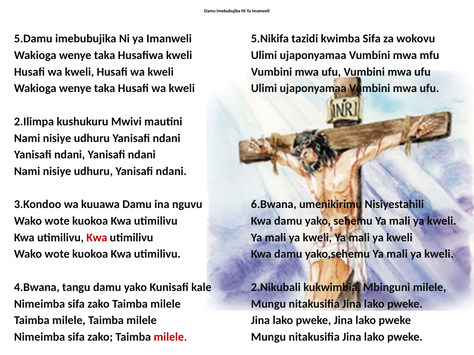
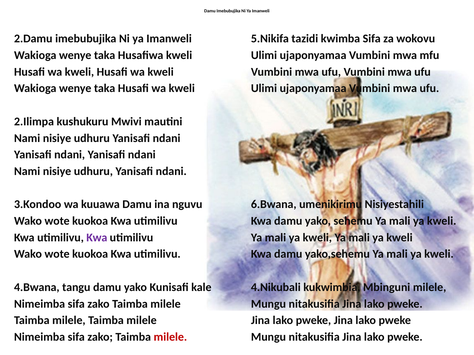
5.Damu: 5.Damu -> 2.Damu
Kwa at (97, 238) colour: red -> purple
2.Nikubali: 2.Nikubali -> 4.Nikubali
